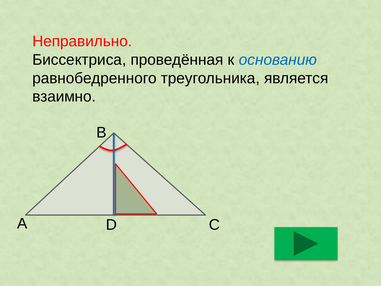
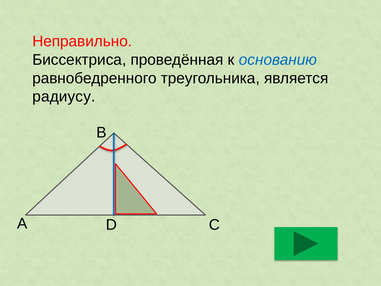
взаимно: взаимно -> радиусу
